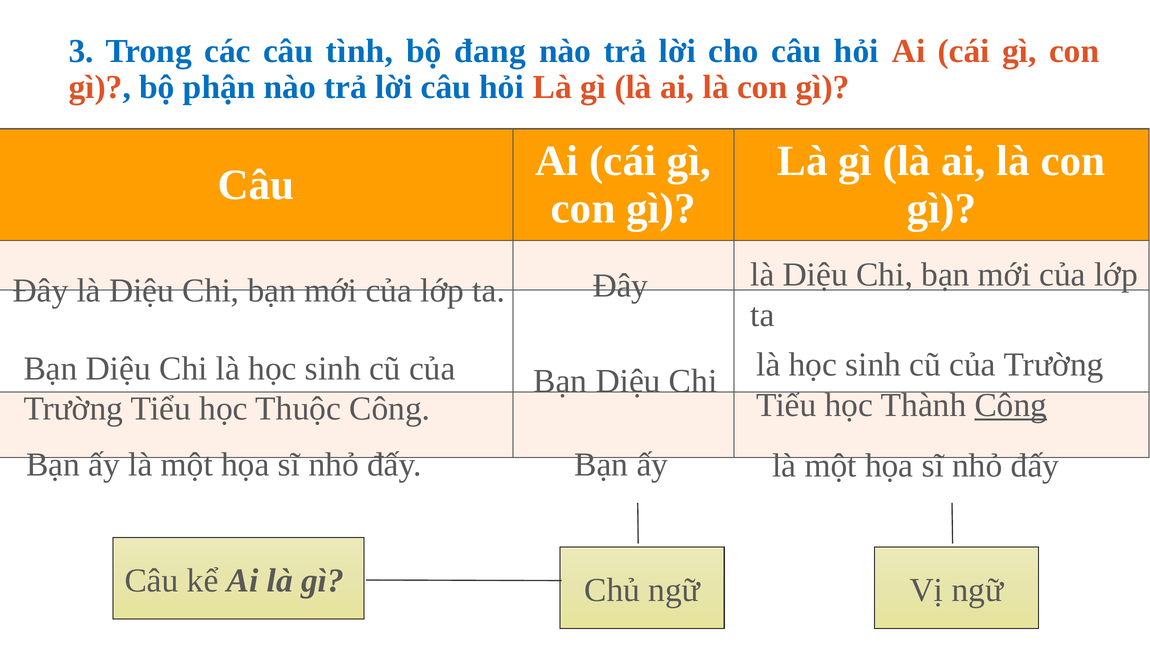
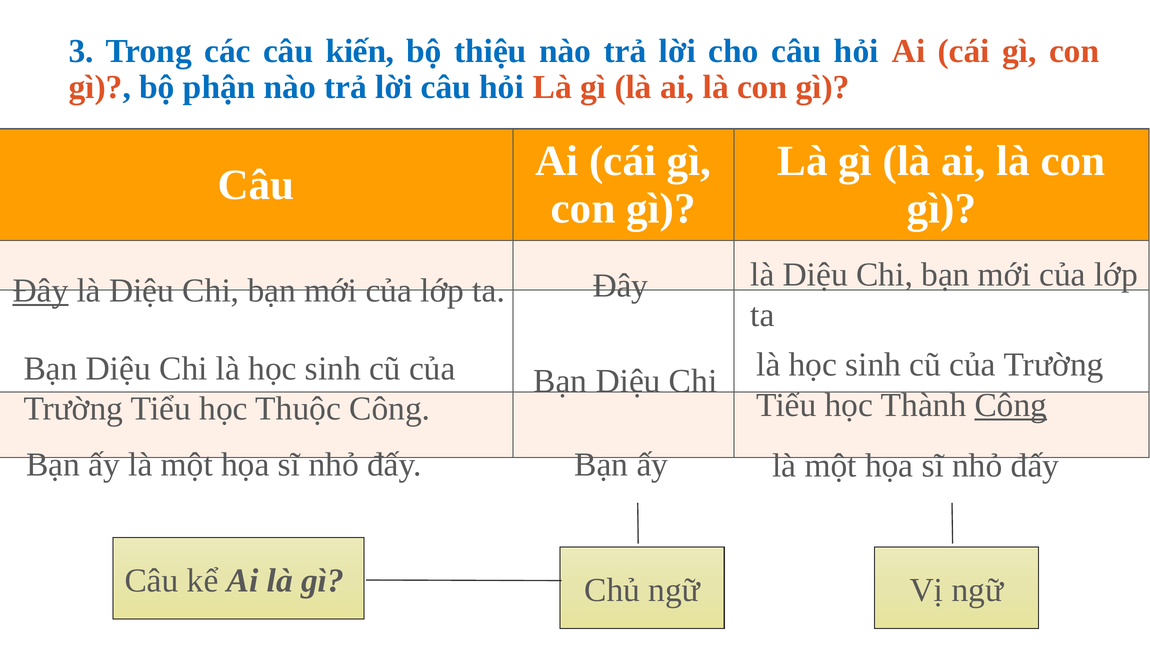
tình: tình -> kiến
đang: đang -> thiệu
Đây at (40, 291) underline: none -> present
